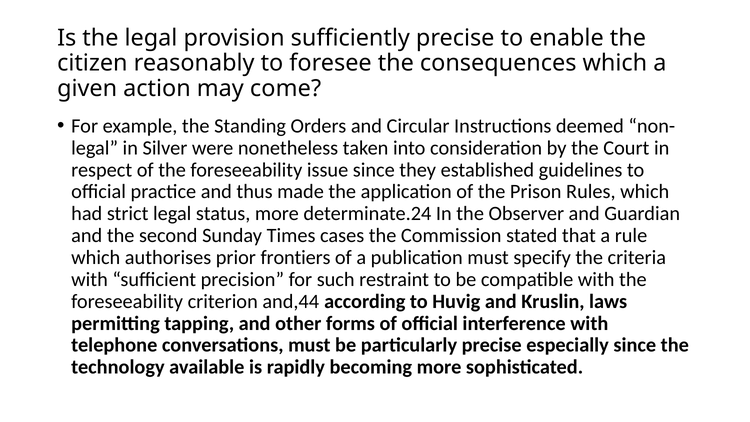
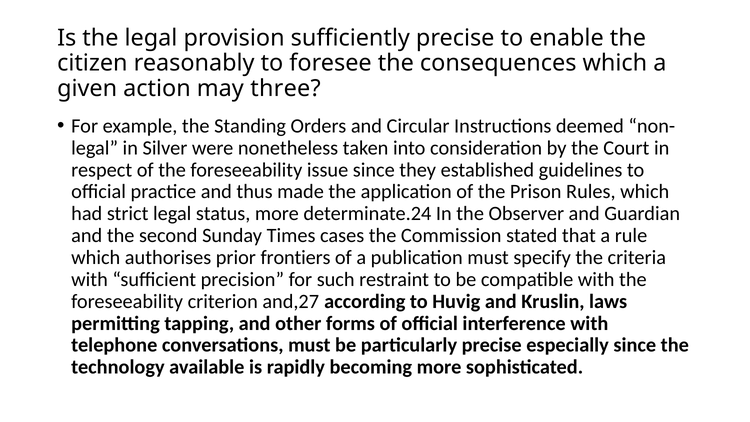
come: come -> three
and,44: and,44 -> and,27
